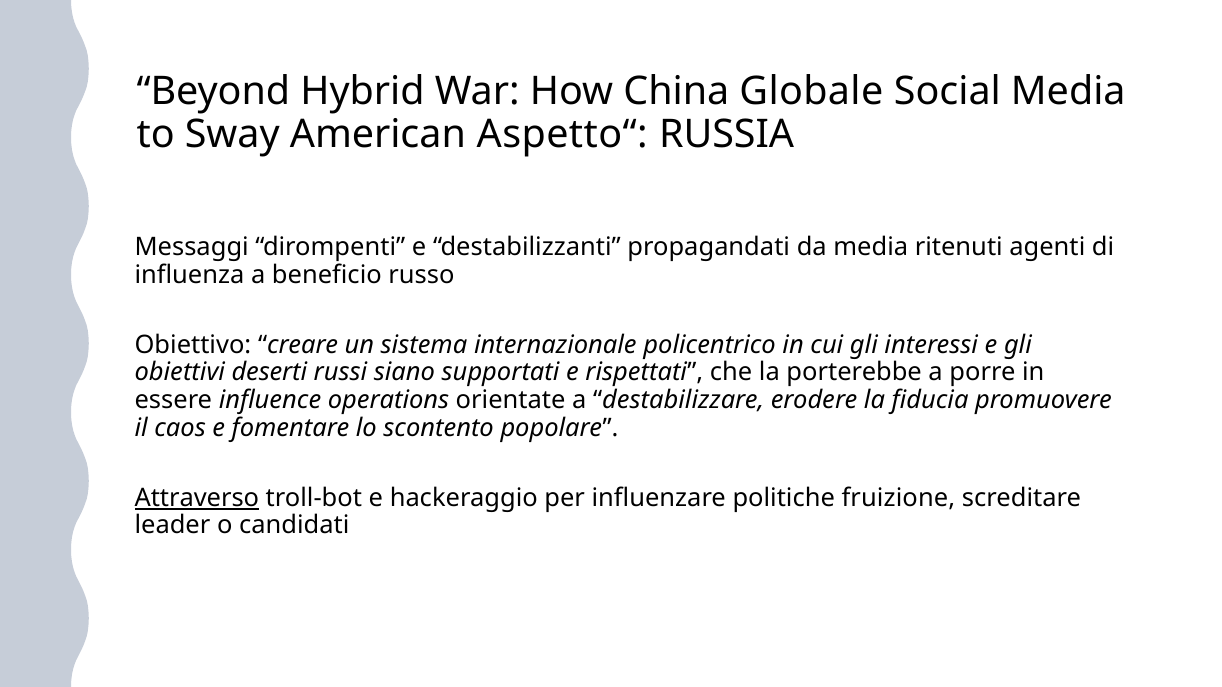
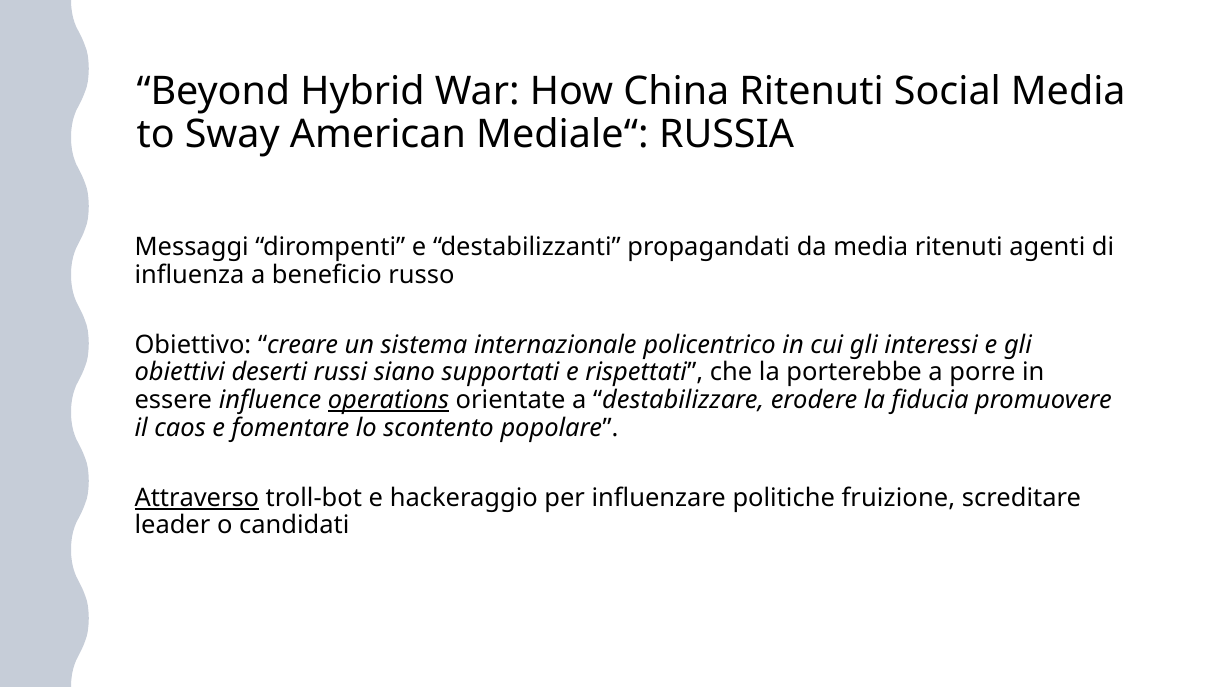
China Globale: Globale -> Ritenuti
Aspetto“: Aspetto“ -> Mediale“
operations underline: none -> present
